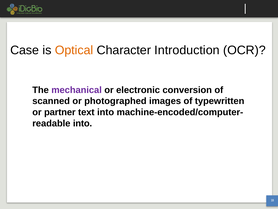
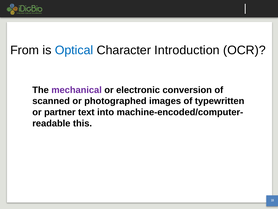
Case: Case -> From
Optical colour: orange -> blue
into at (83, 123): into -> this
